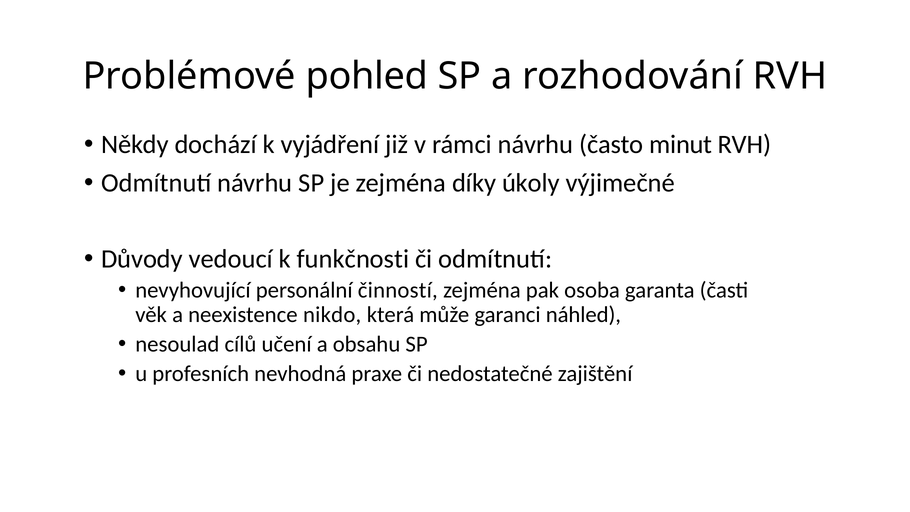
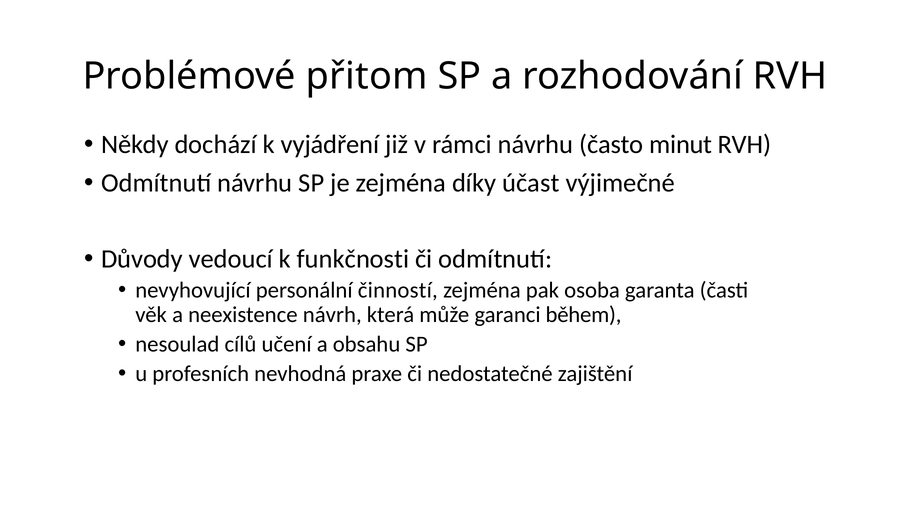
pohled: pohled -> přitom
úkoly: úkoly -> účast
nikdo: nikdo -> návrh
náhled: náhled -> během
